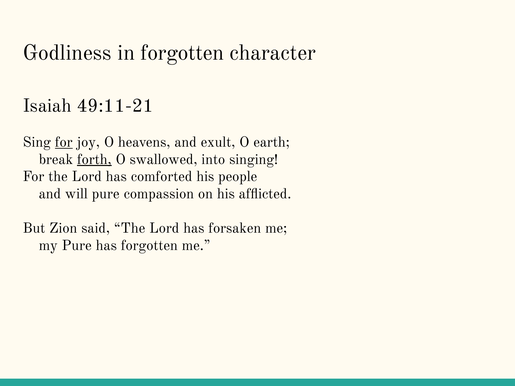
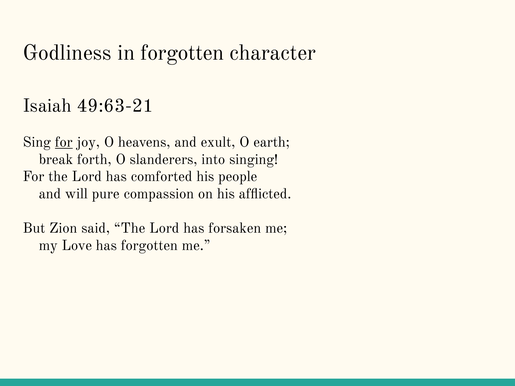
49:11-21: 49:11-21 -> 49:63-21
forth underline: present -> none
swallowed: swallowed -> slanderers
my Pure: Pure -> Love
